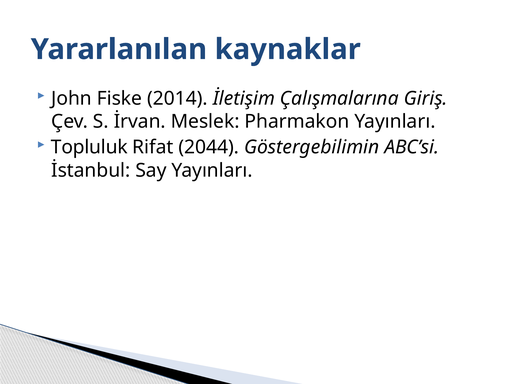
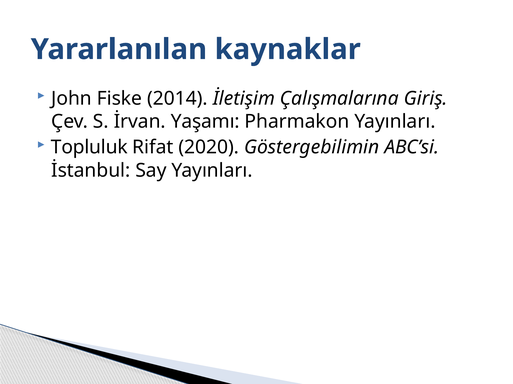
Meslek: Meslek -> Yaşamı
2044: 2044 -> 2020
